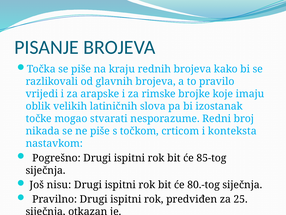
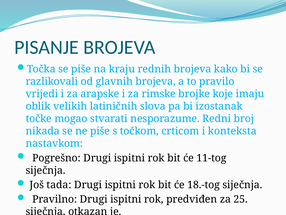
85-tog: 85-tog -> 11-tog
nisu: nisu -> tada
80.-tog: 80.-tog -> 18.-tog
